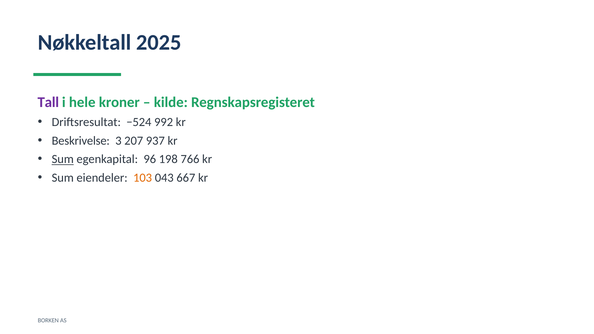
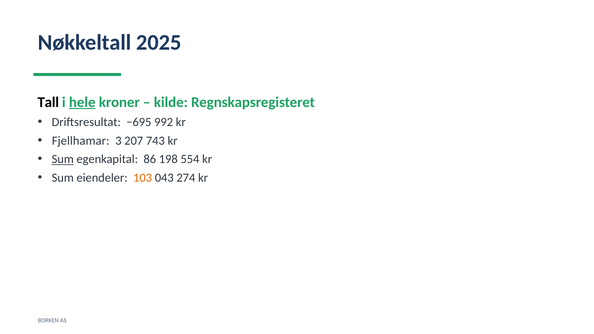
Tall colour: purple -> black
hele underline: none -> present
−524: −524 -> −695
Beskrivelse: Beskrivelse -> Fjellhamar
937: 937 -> 743
96: 96 -> 86
766: 766 -> 554
667: 667 -> 274
